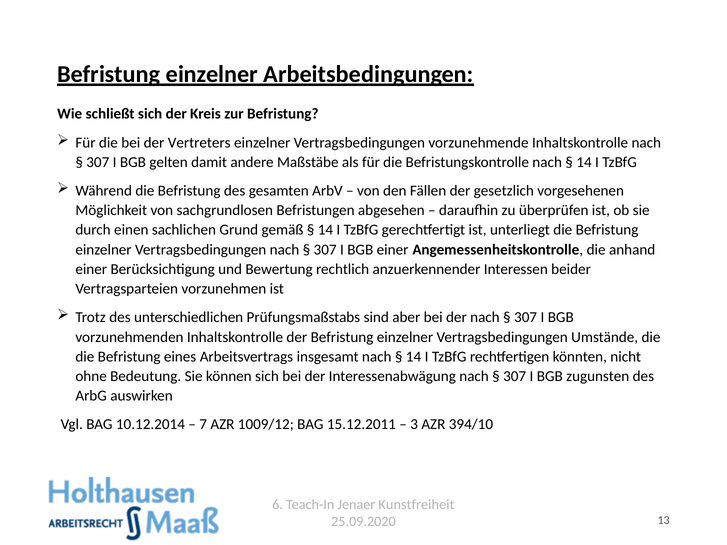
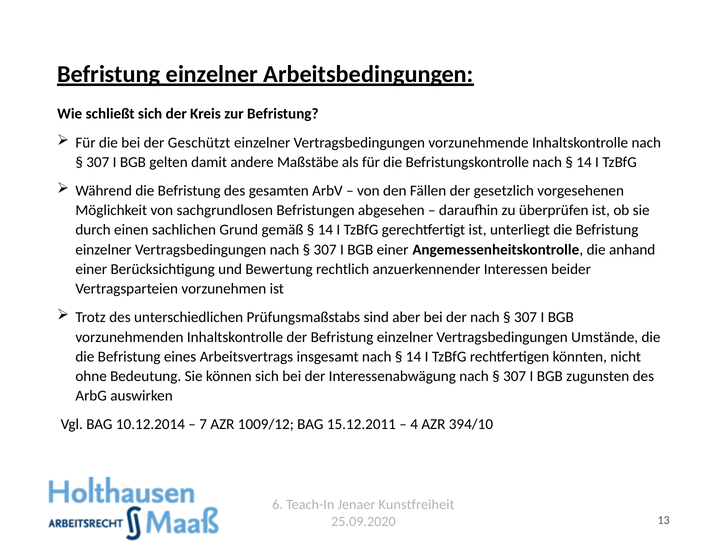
Vertreters: Vertreters -> Geschützt
3: 3 -> 4
